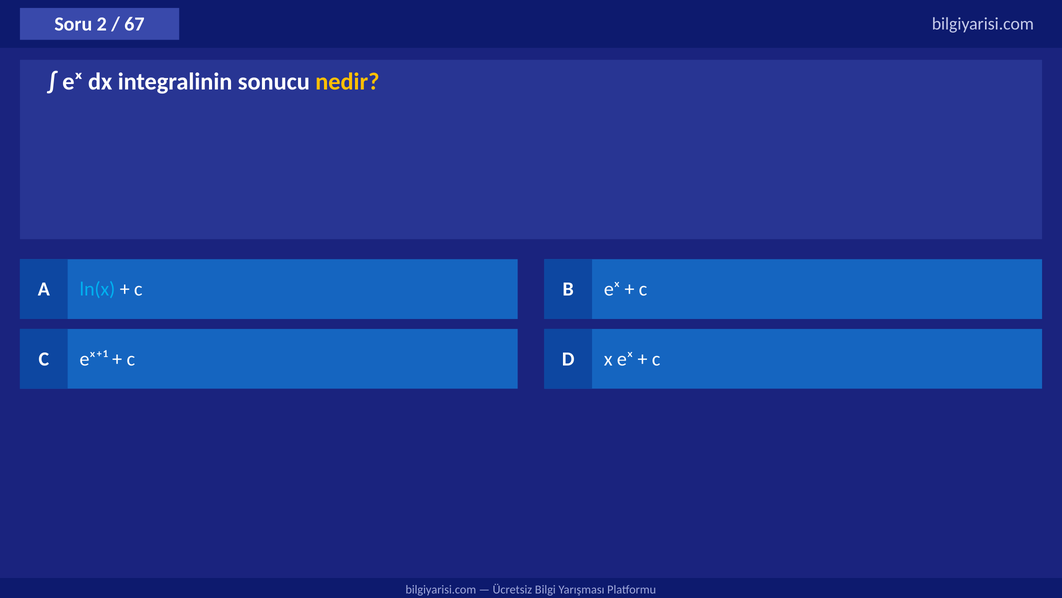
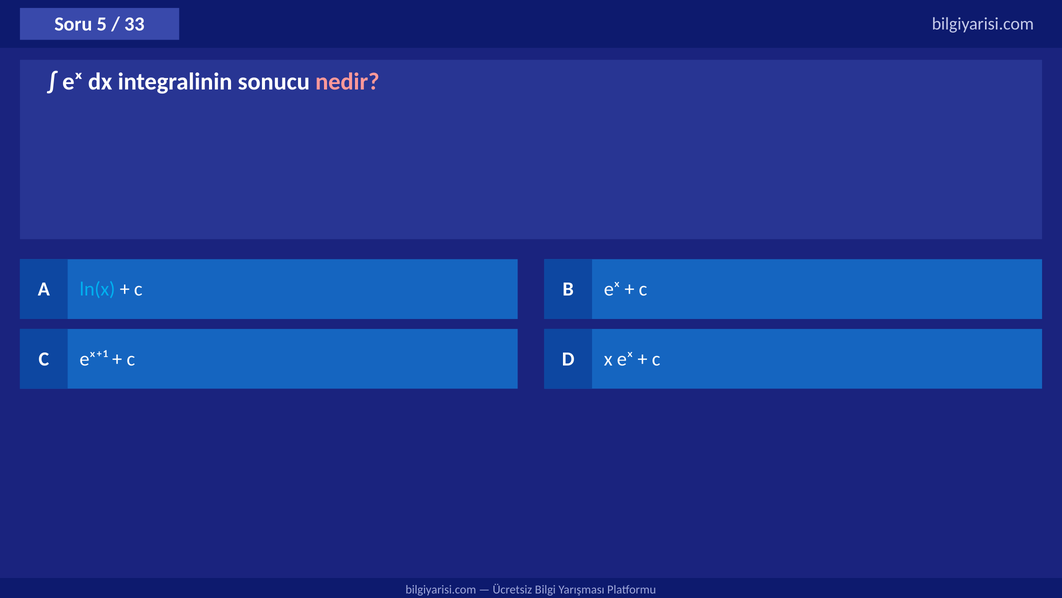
2: 2 -> 5
67: 67 -> 33
nedir colour: yellow -> pink
